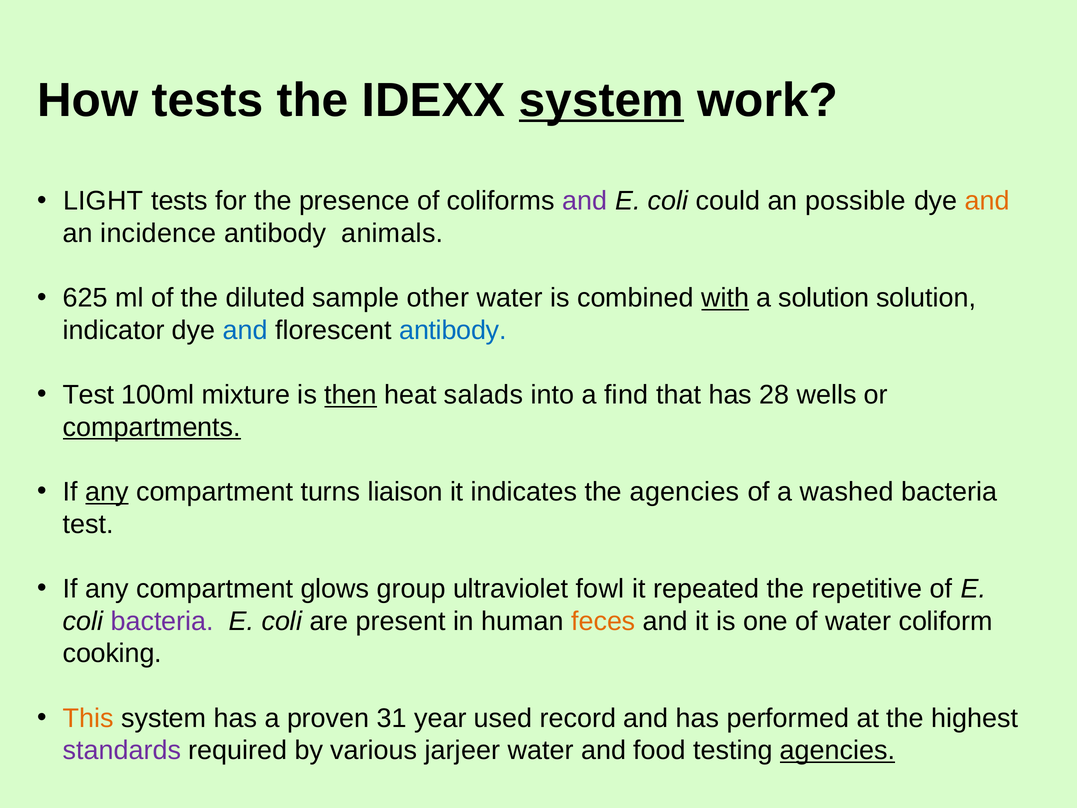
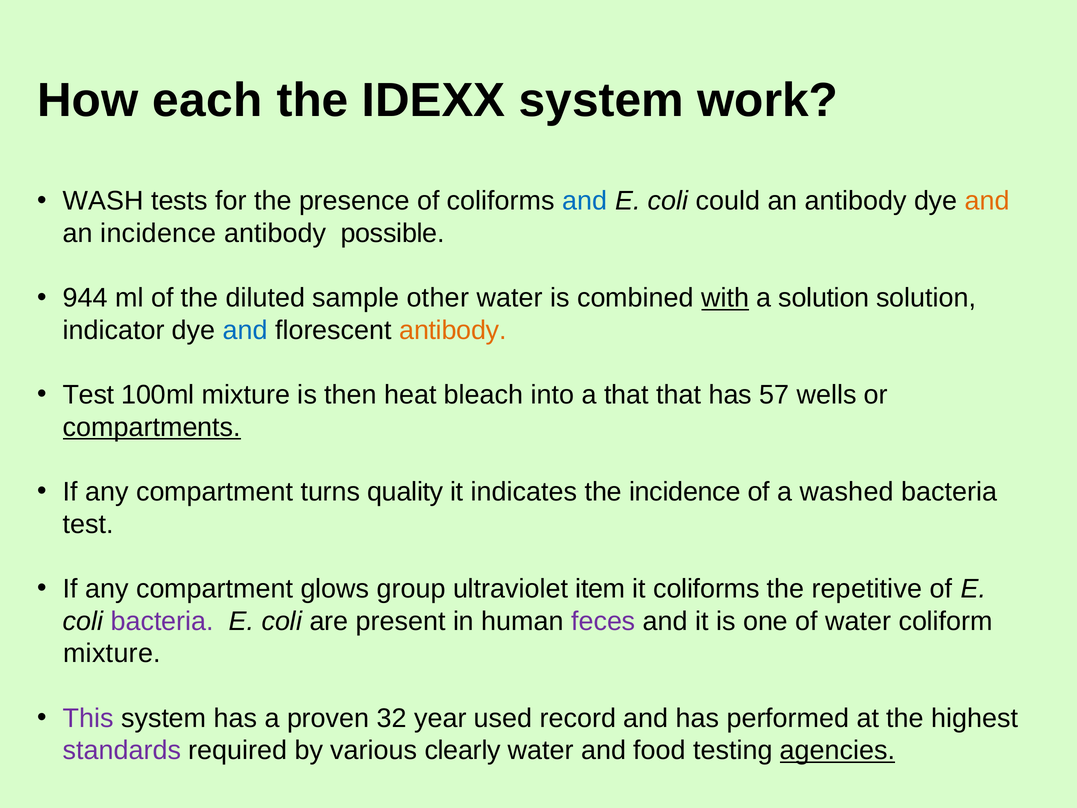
How tests: tests -> each
system at (601, 100) underline: present -> none
LIGHT: LIGHT -> WASH
and at (585, 201) colour: purple -> blue
an possible: possible -> antibody
animals: animals -> possible
625: 625 -> 944
antibody at (453, 330) colour: blue -> orange
then underline: present -> none
salads: salads -> bleach
a find: find -> that
28: 28 -> 57
any at (107, 492) underline: present -> none
liaison: liaison -> quality
the agencies: agencies -> incidence
fowl: fowl -> item
it repeated: repeated -> coliforms
feces colour: orange -> purple
cooking at (112, 653): cooking -> mixture
This colour: orange -> purple
31: 31 -> 32
jarjeer: jarjeer -> clearly
